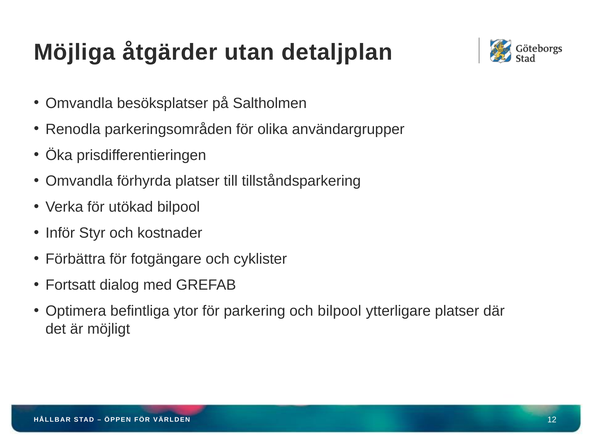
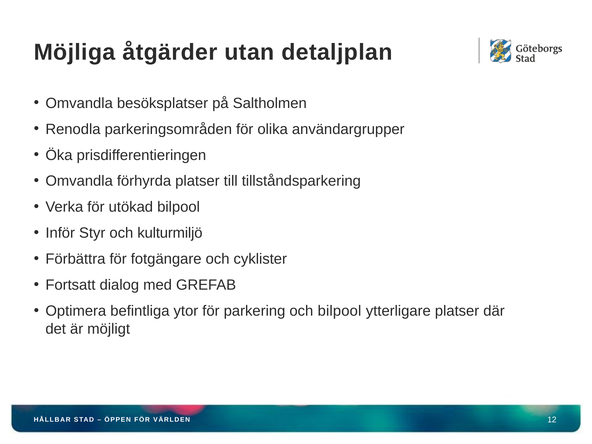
kostnader: kostnader -> kulturmiljö
